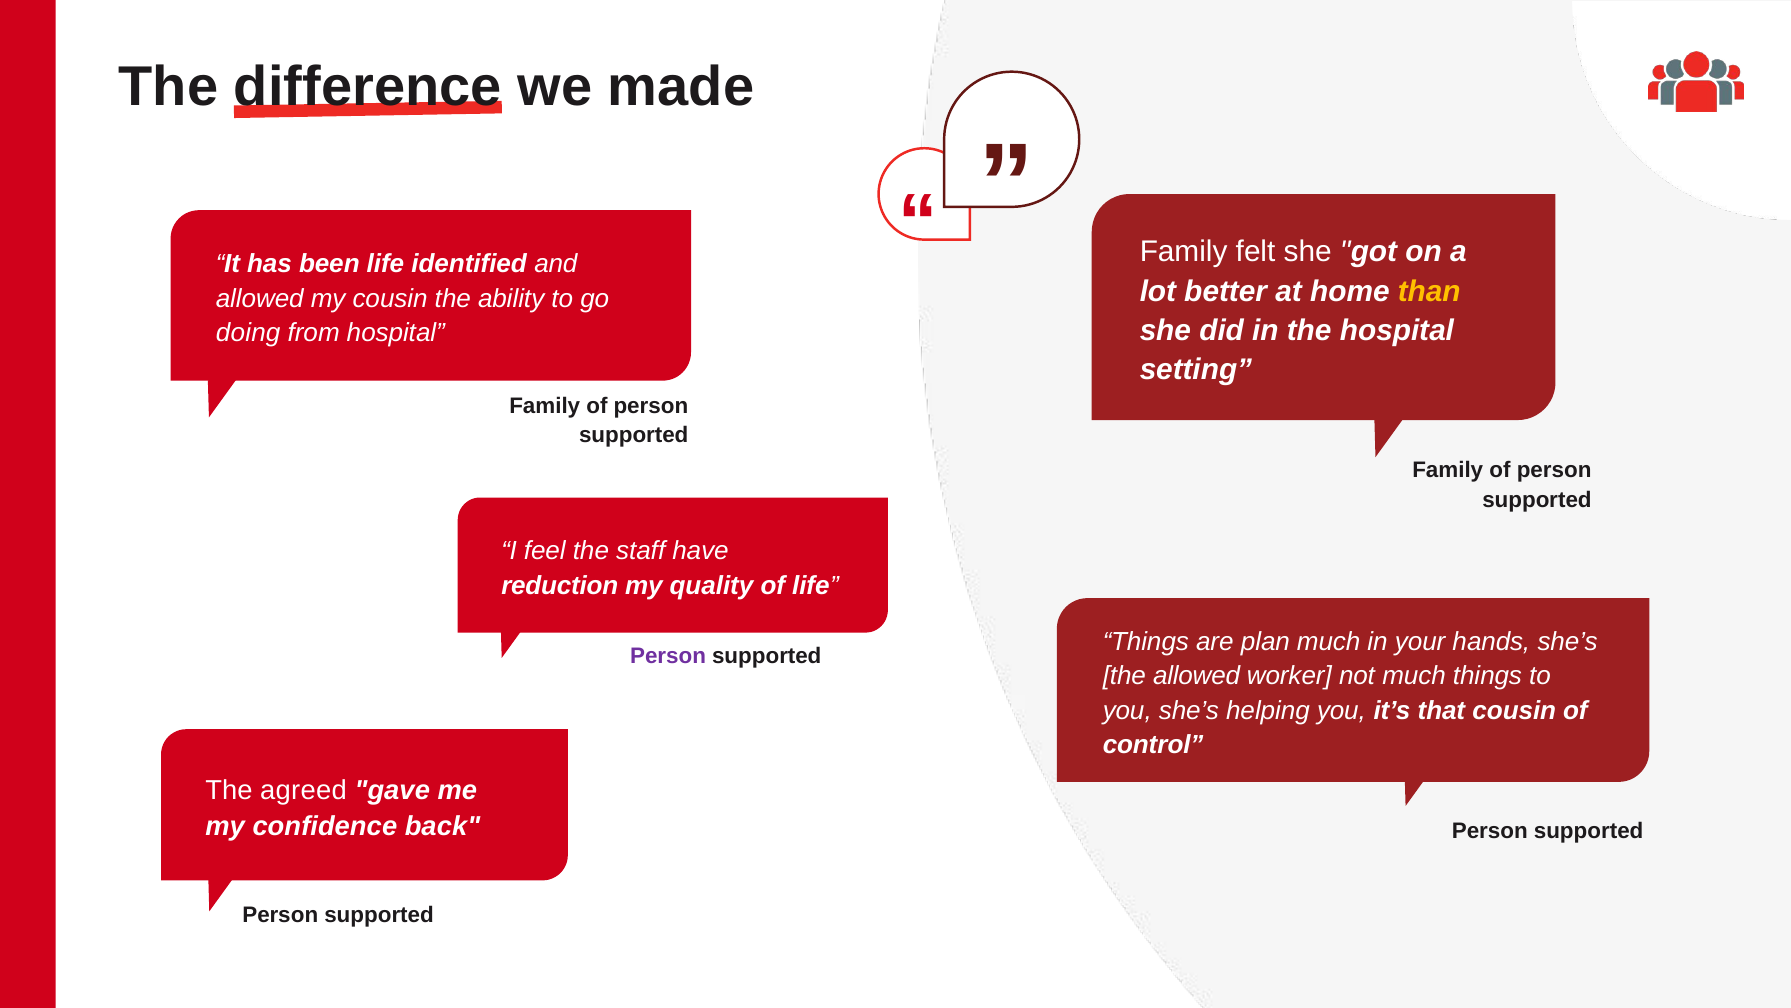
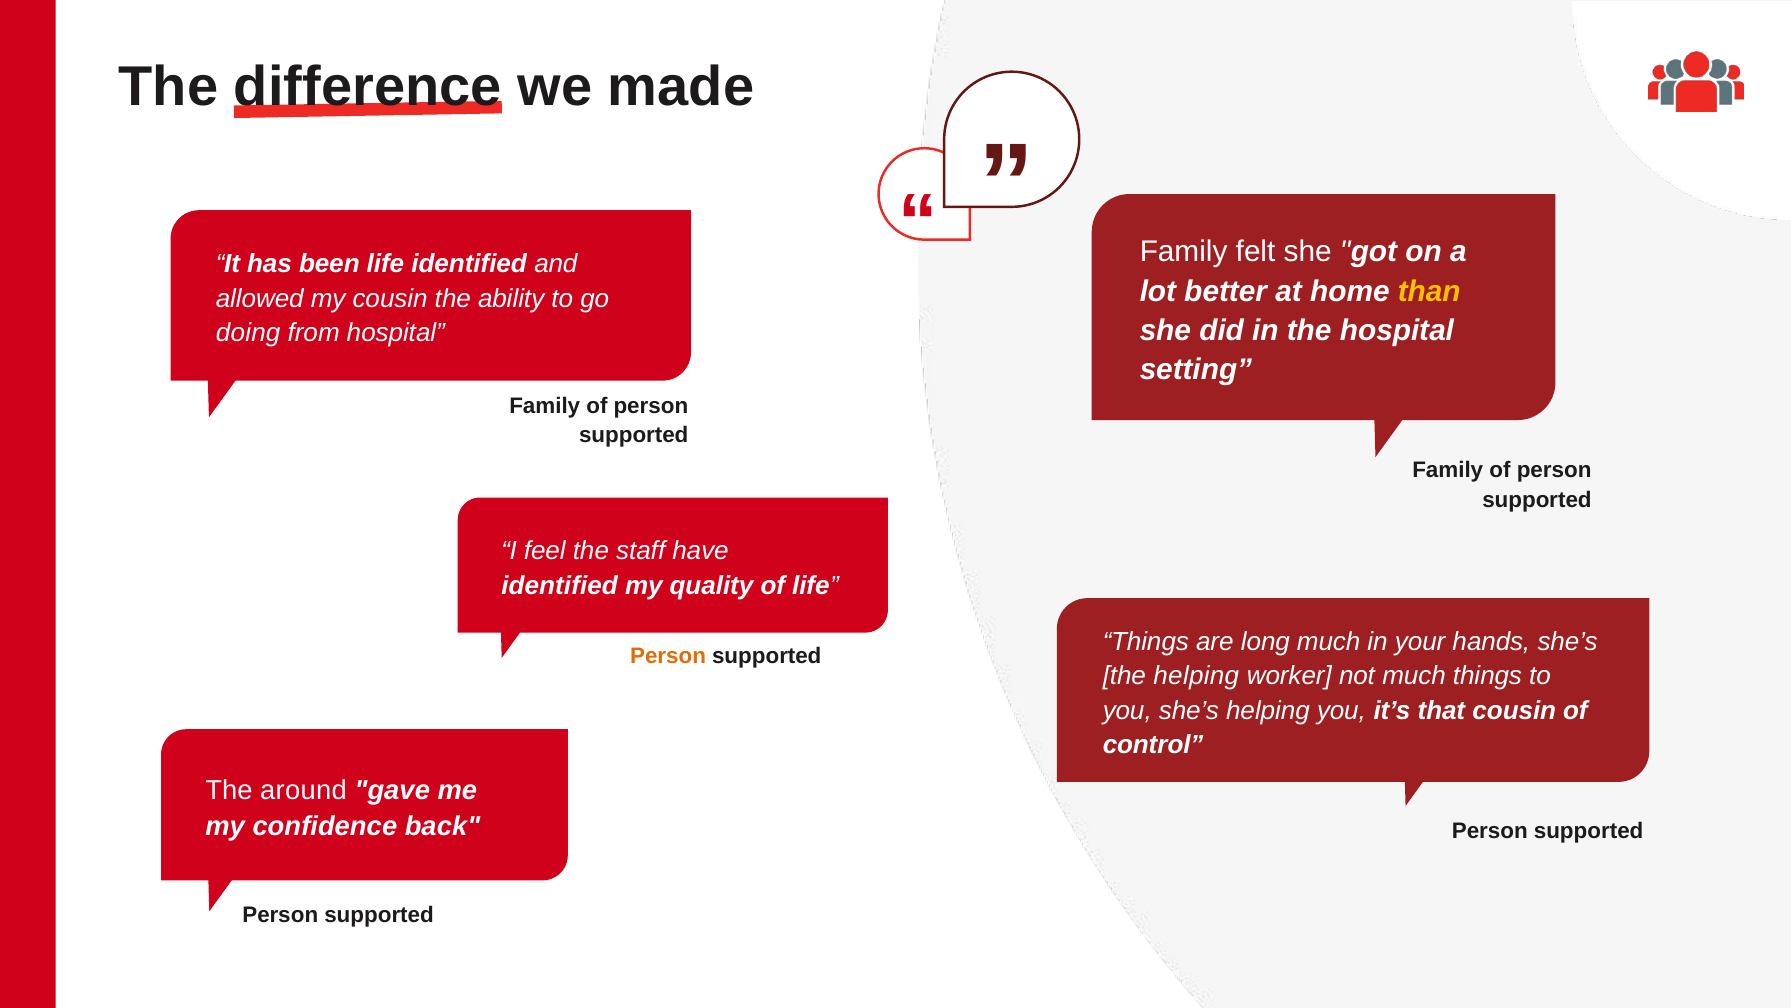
reduction at (560, 585): reduction -> identified
plan: plan -> long
Person at (668, 656) colour: purple -> orange
the allowed: allowed -> helping
agreed: agreed -> around
